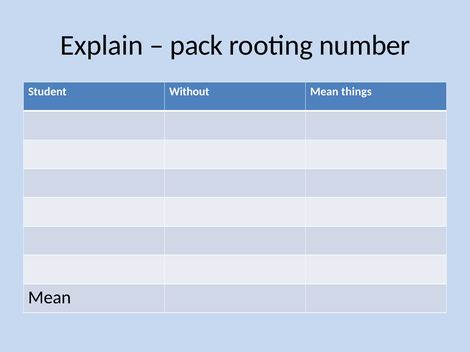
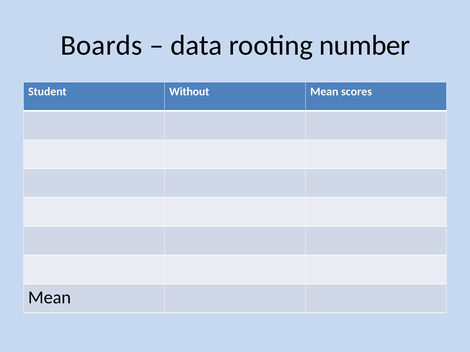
Explain: Explain -> Boards
pack: pack -> data
things: things -> scores
